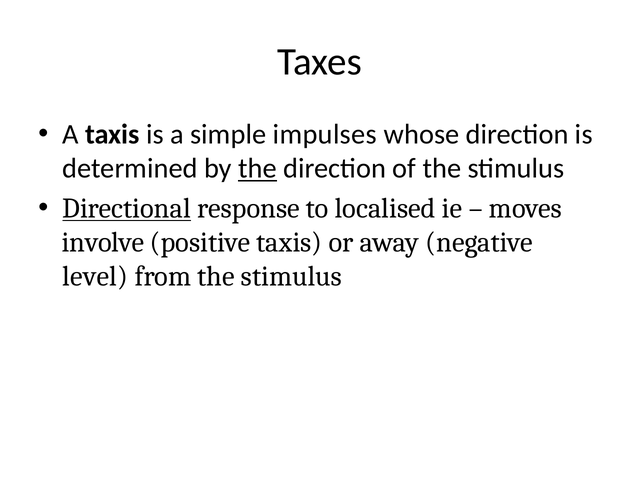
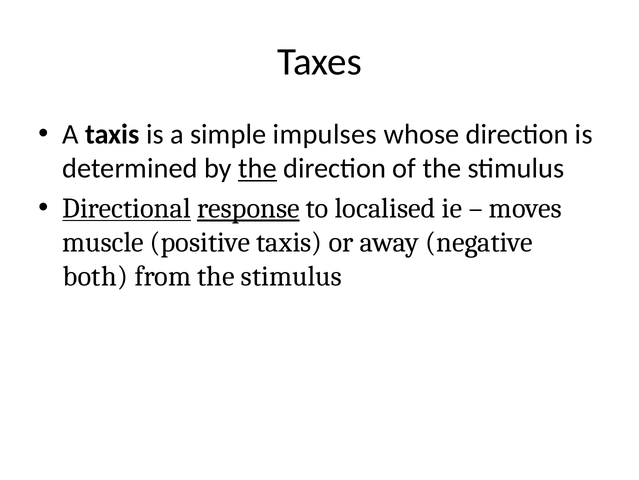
response underline: none -> present
involve: involve -> muscle
level: level -> both
